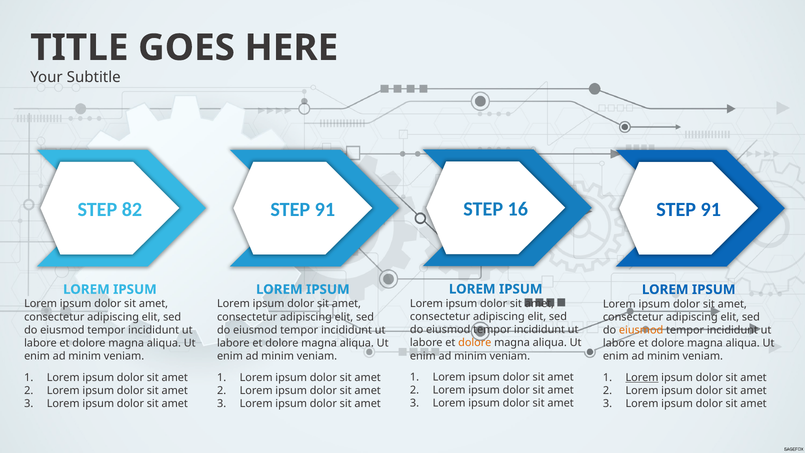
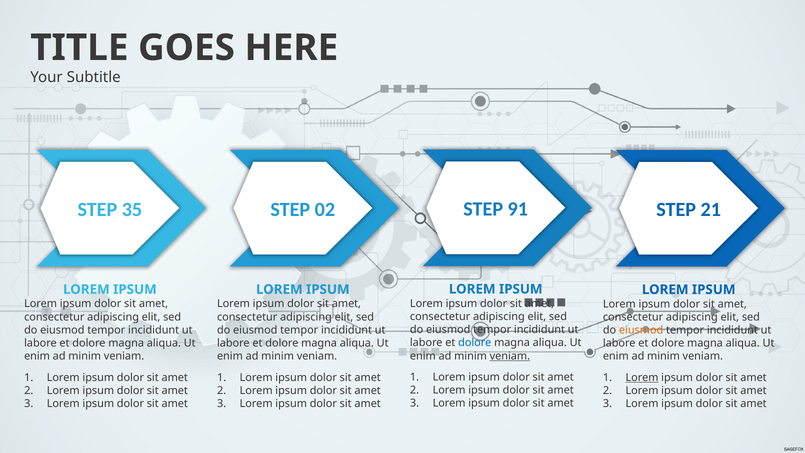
16: 16 -> 91
82: 82 -> 35
91 at (325, 209): 91 -> 02
91 at (711, 210): 91 -> 21
dolore at (475, 343) colour: orange -> blue
veniam at (510, 356) underline: none -> present
